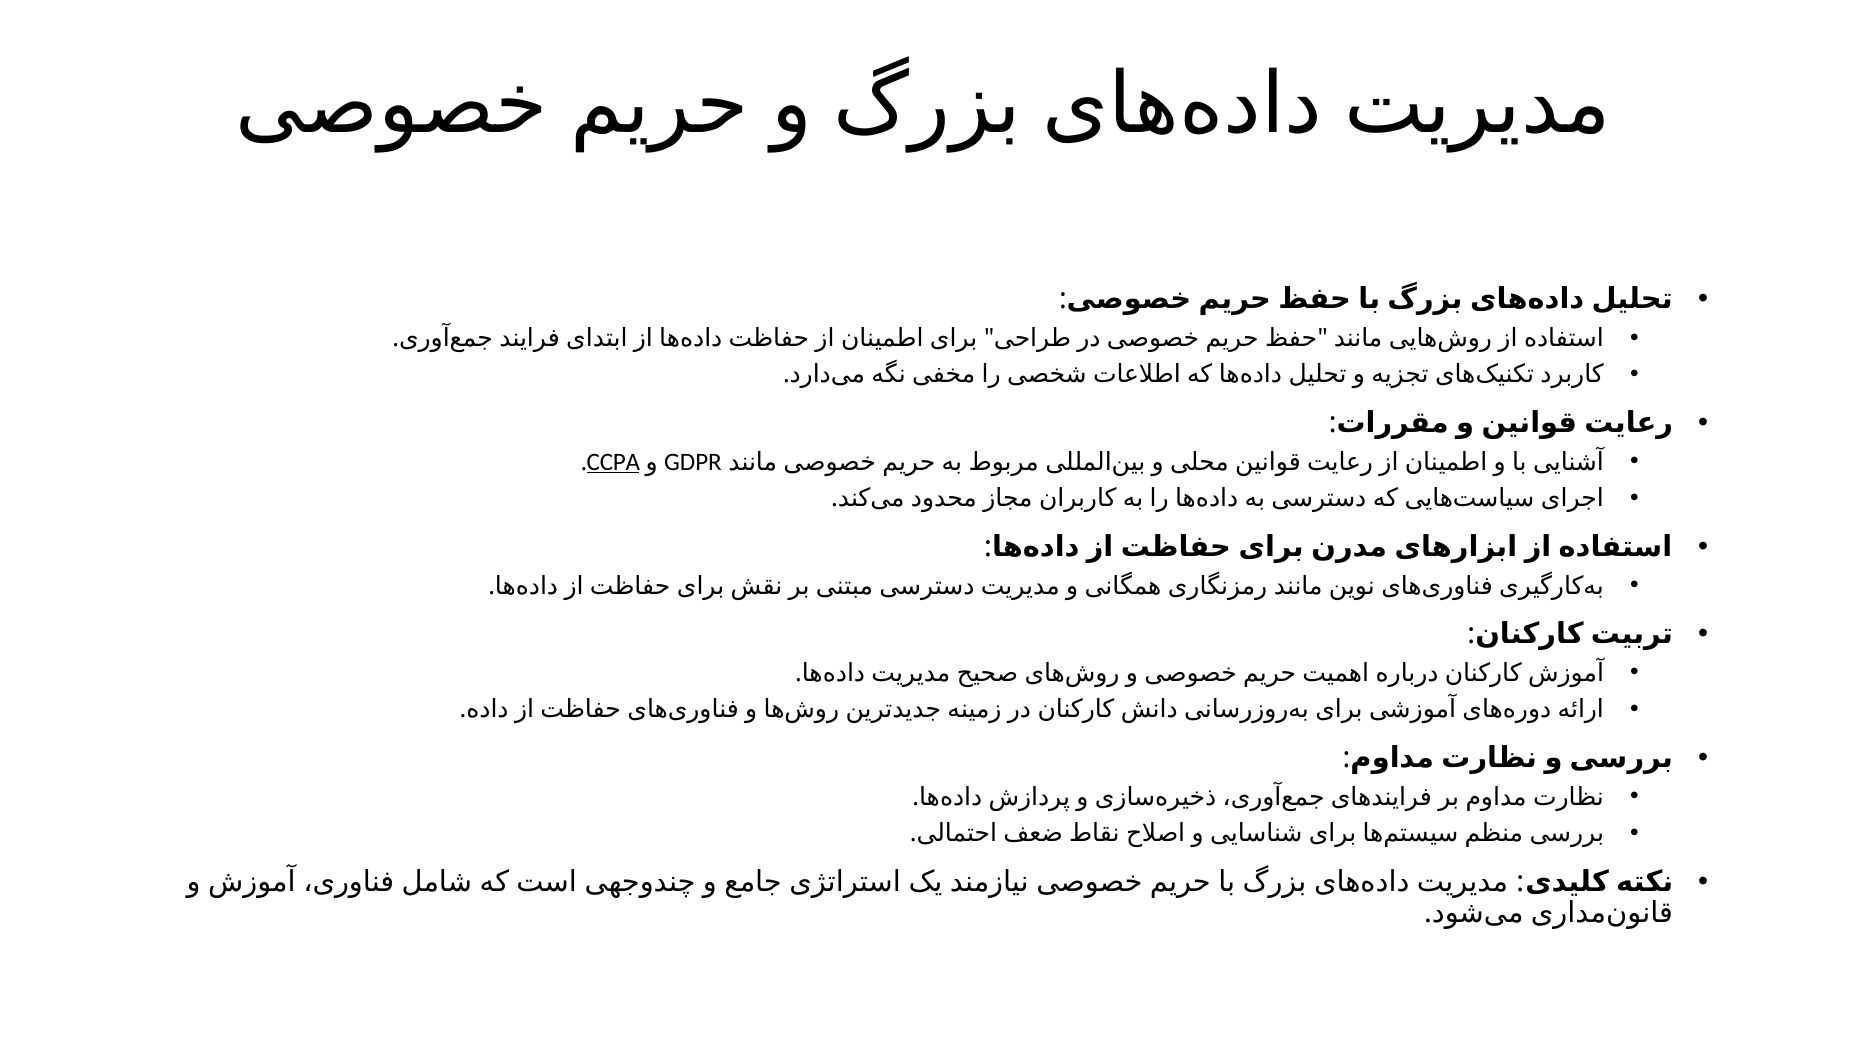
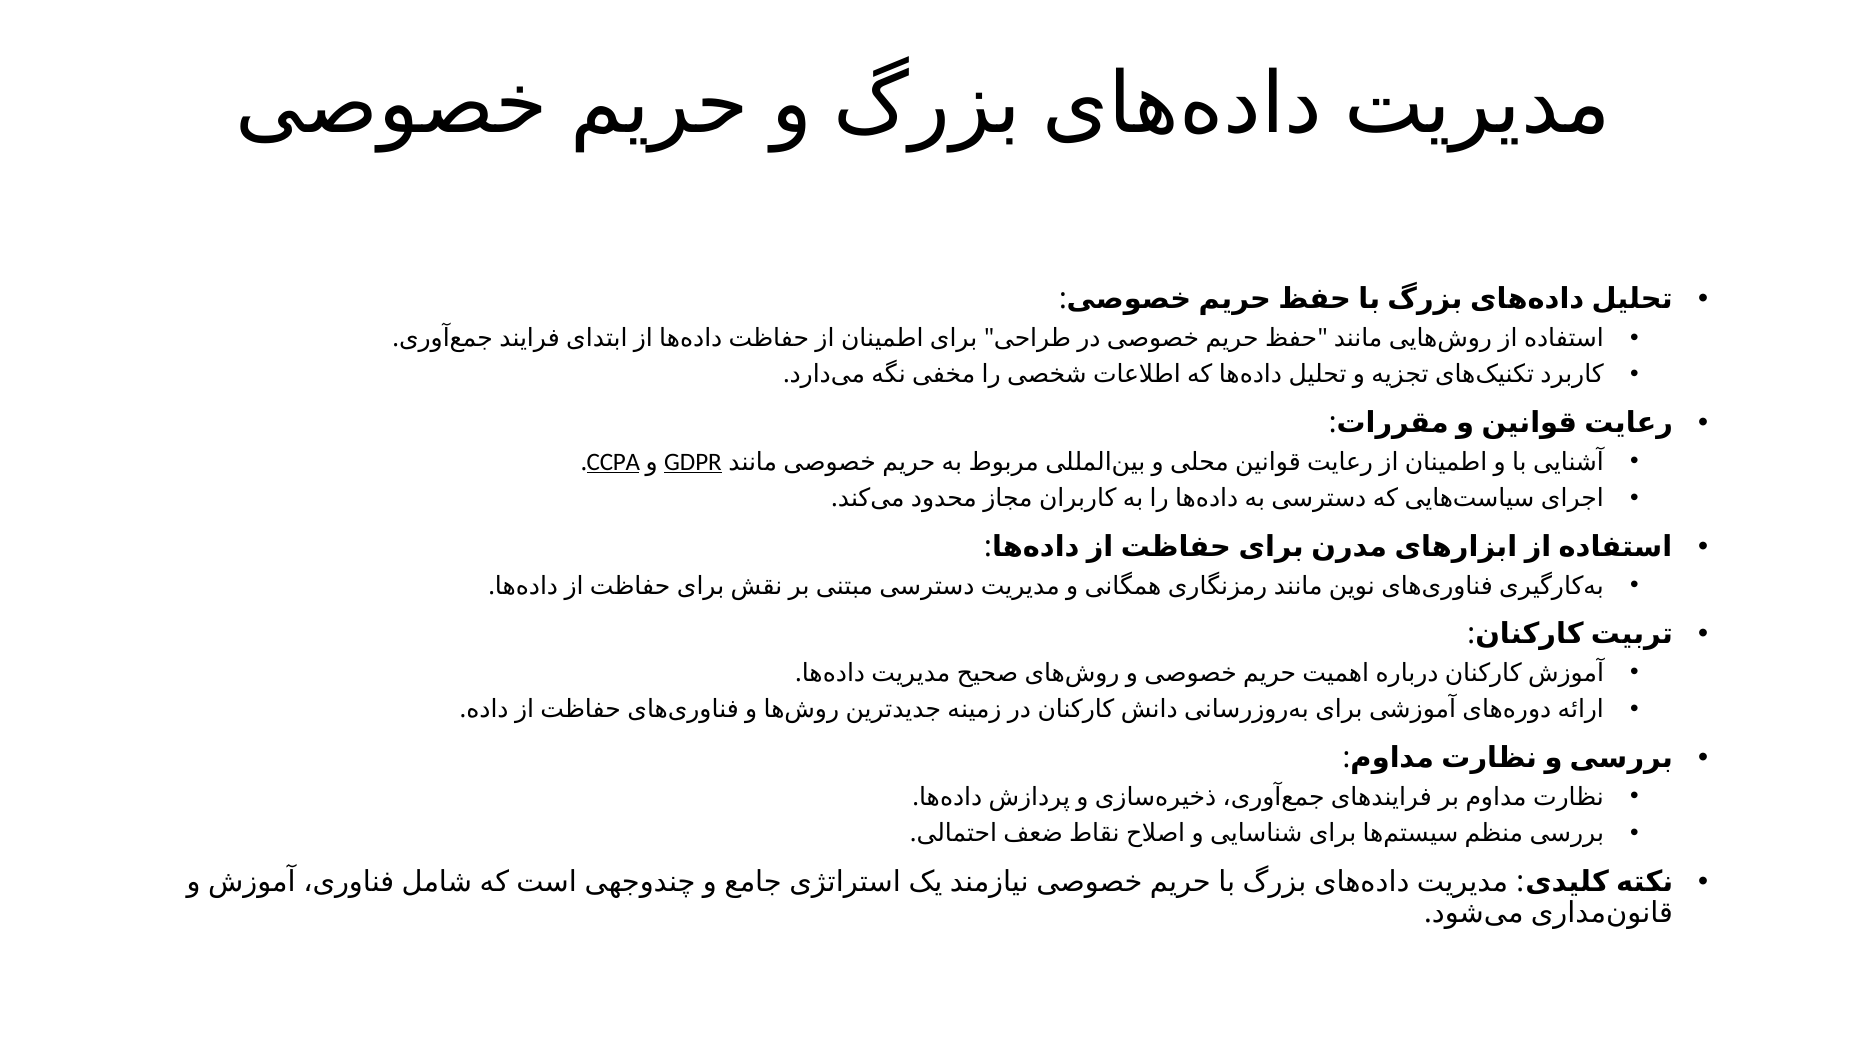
GDPR underline: none -> present
